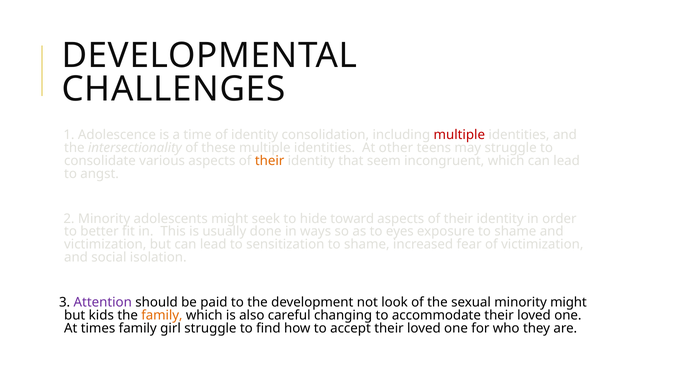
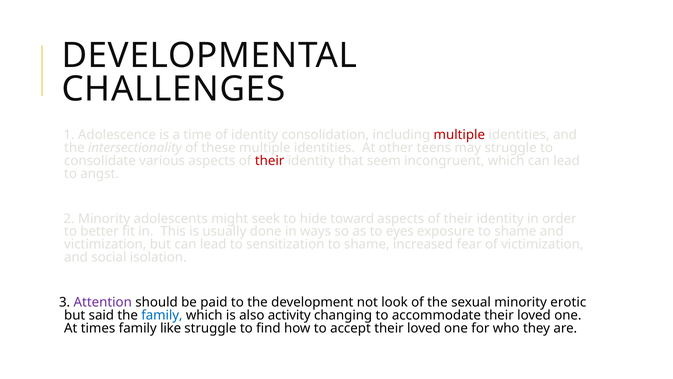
their at (270, 161) colour: orange -> red
minority might: might -> erotic
kids: kids -> said
family at (162, 315) colour: orange -> blue
careful: careful -> activity
girl: girl -> like
